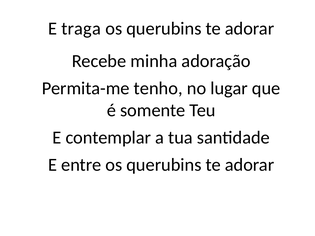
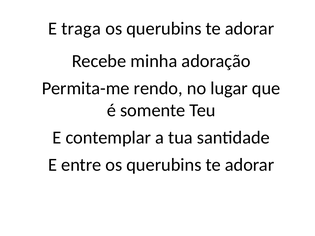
tenho: tenho -> rendo
